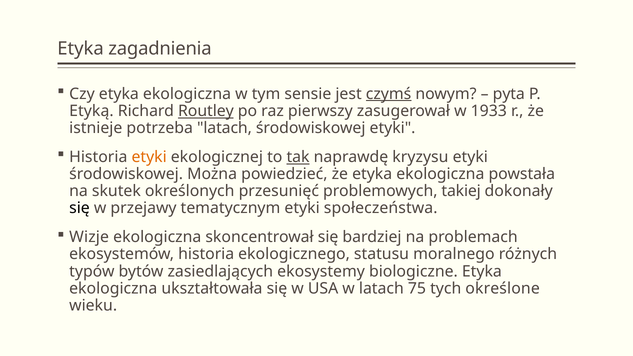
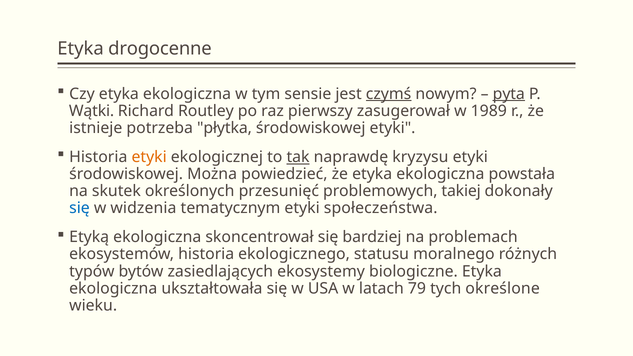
zagadnienia: zagadnienia -> drogocenne
pyta underline: none -> present
Etyką: Etyką -> Wątki
Routley underline: present -> none
1933: 1933 -> 1989
potrzeba latach: latach -> płytka
się at (80, 208) colour: black -> blue
przejawy: przejawy -> widzenia
Wizje: Wizje -> Etyką
75: 75 -> 79
